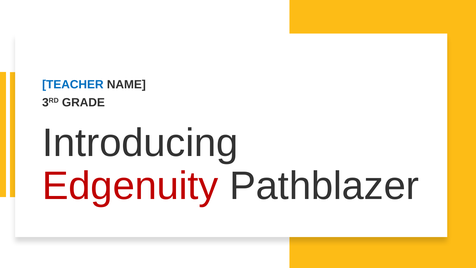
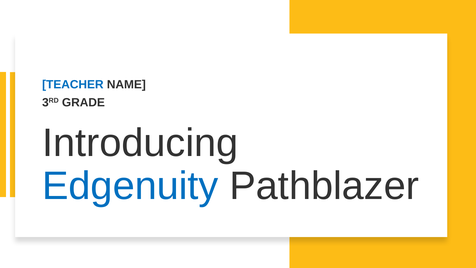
Edgenuity colour: red -> blue
